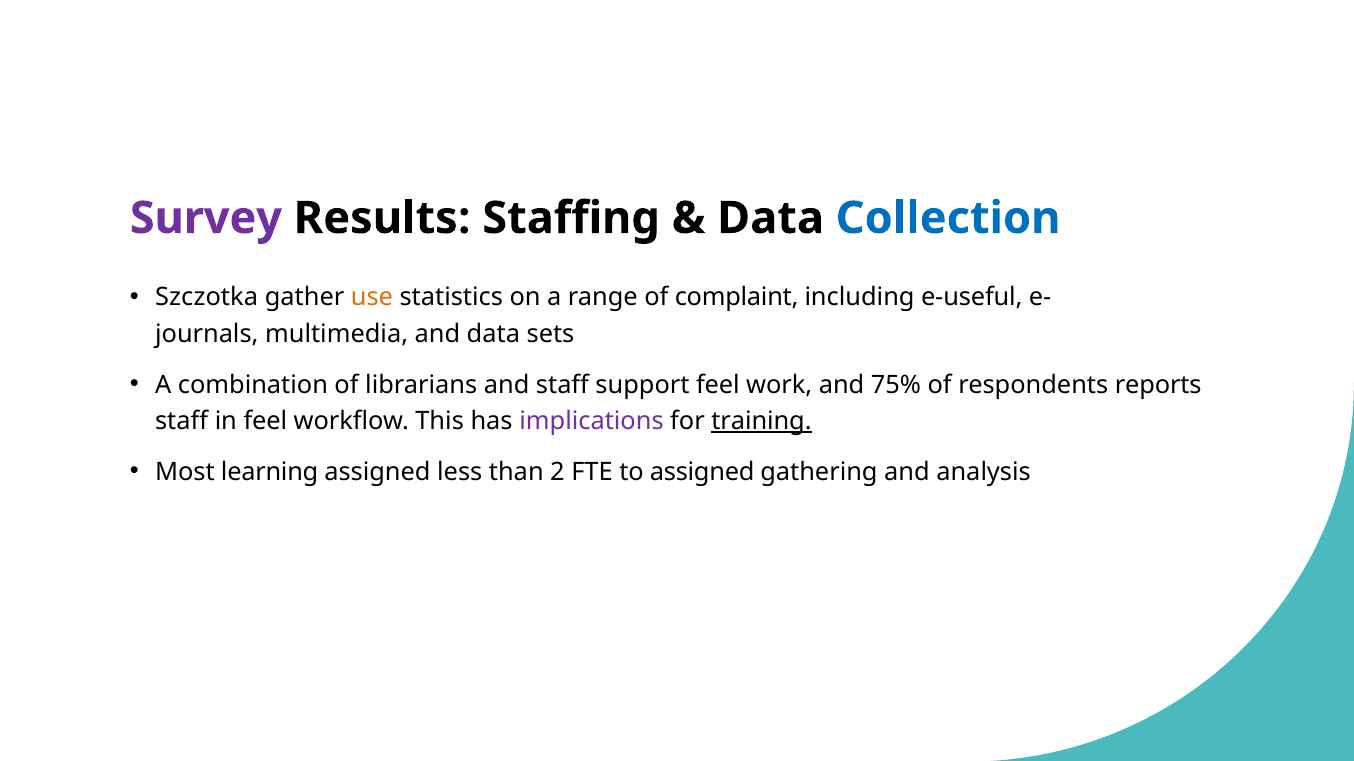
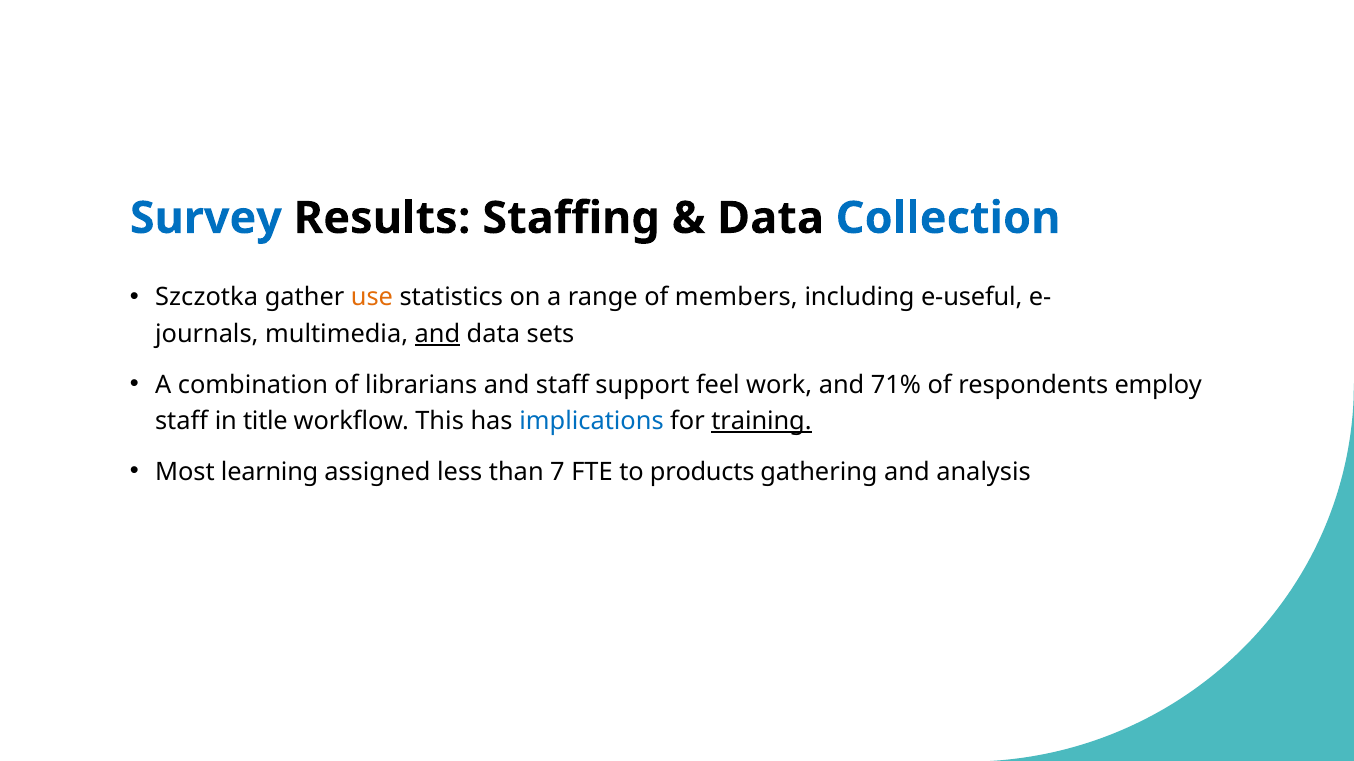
Survey colour: purple -> blue
complaint: complaint -> members
and at (437, 334) underline: none -> present
75%: 75% -> 71%
reports: reports -> employ
in feel: feel -> title
implications colour: purple -> blue
2: 2 -> 7
to assigned: assigned -> products
